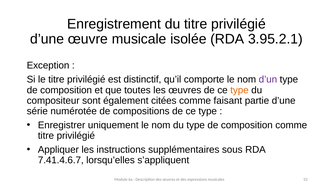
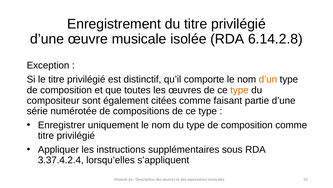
3.95.2.1: 3.95.2.1 -> 6.14.2.8
d’un colour: purple -> orange
7.41.4.6.7: 7.41.4.6.7 -> 3.37.4.2.4
